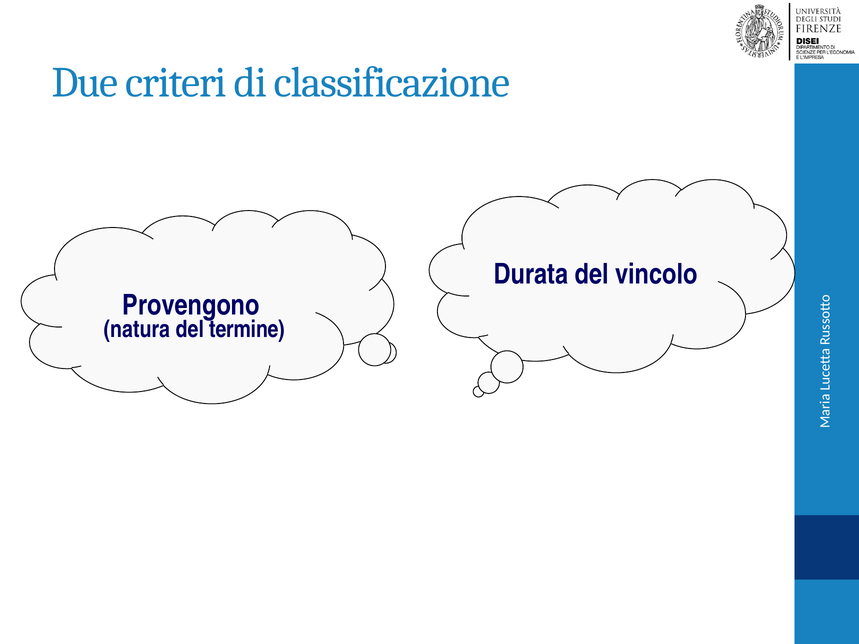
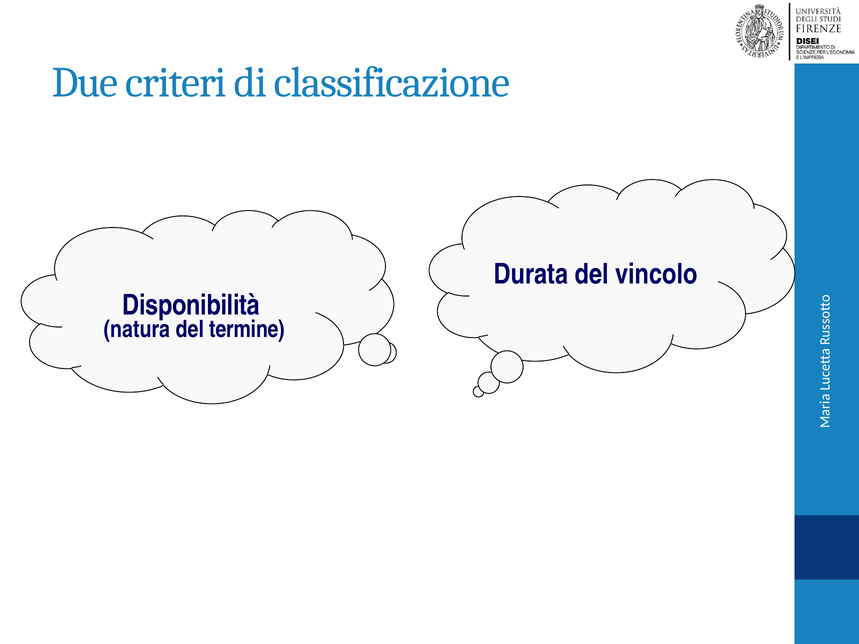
Provengono: Provengono -> Disponibilità
